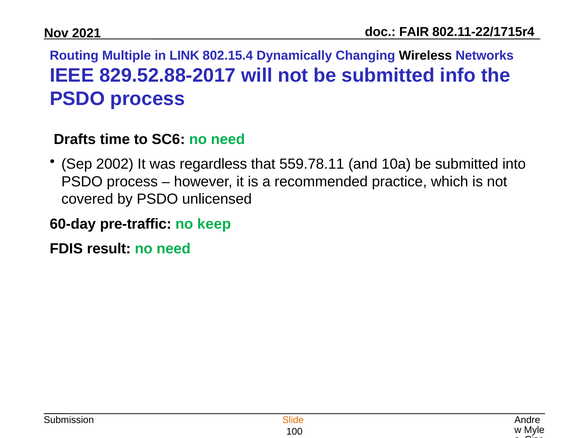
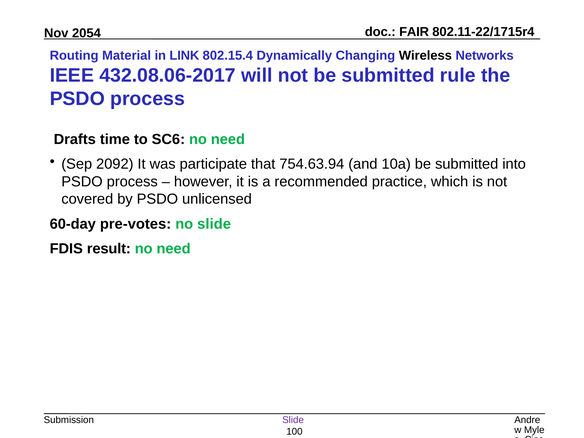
2021: 2021 -> 2054
Multiple: Multiple -> Material
829.52.88-2017: 829.52.88-2017 -> 432.08.06-2017
info: info -> rule
2002: 2002 -> 2092
regardless: regardless -> participate
559.78.11: 559.78.11 -> 754.63.94
pre-traffic: pre-traffic -> pre-votes
no keep: keep -> slide
Slide at (293, 420) colour: orange -> purple
